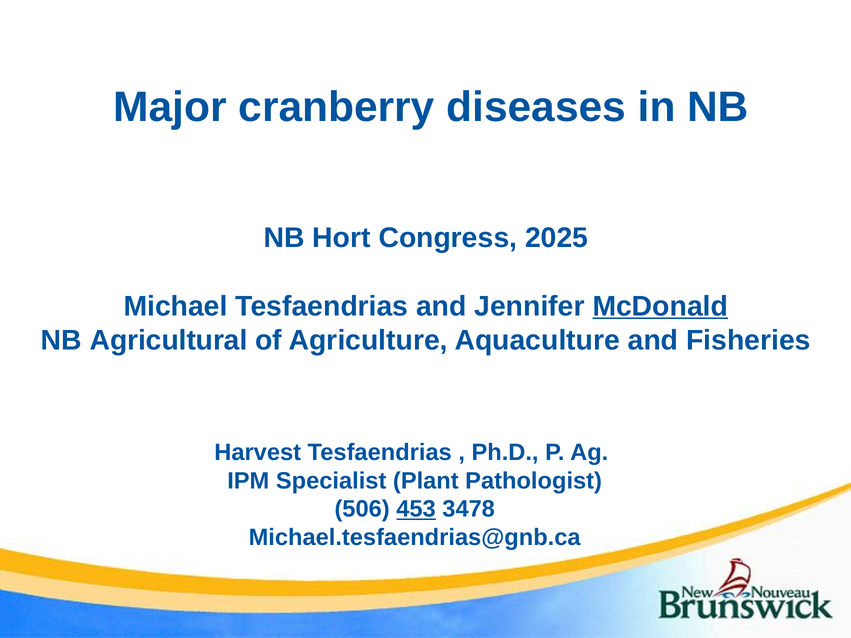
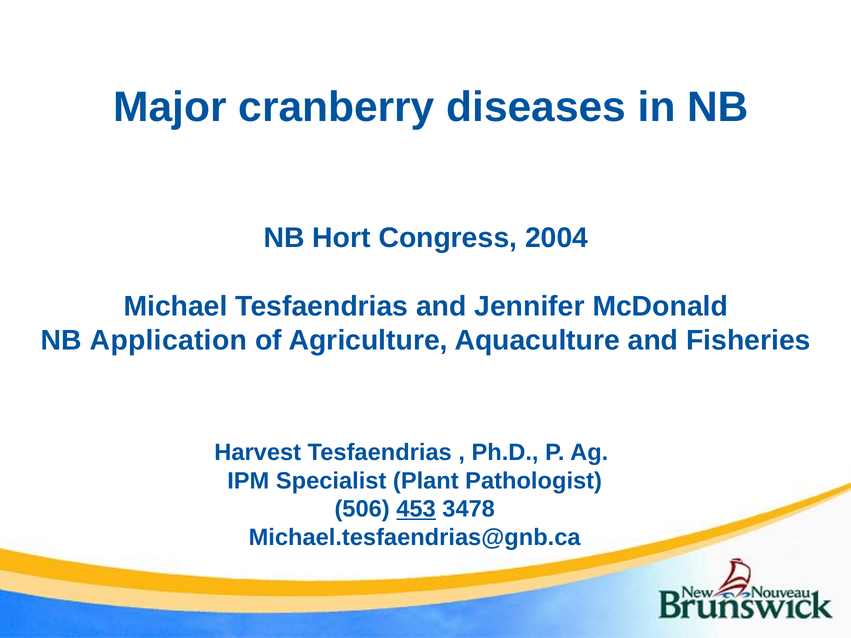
2025: 2025 -> 2004
McDonald underline: present -> none
Agricultural: Agricultural -> Application
